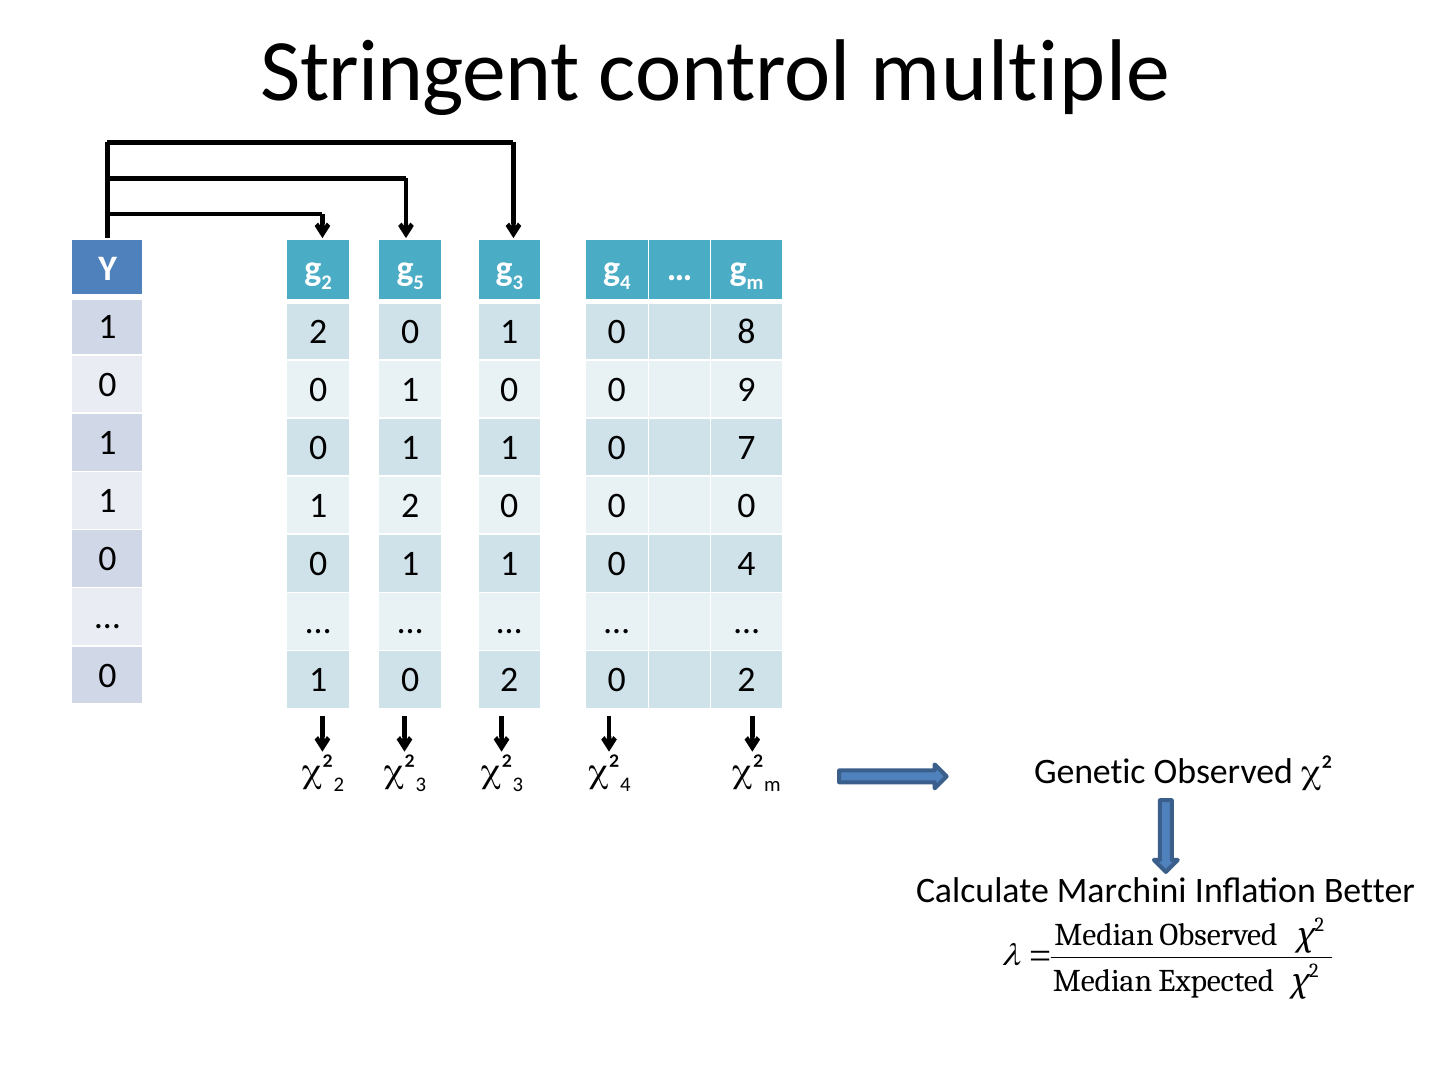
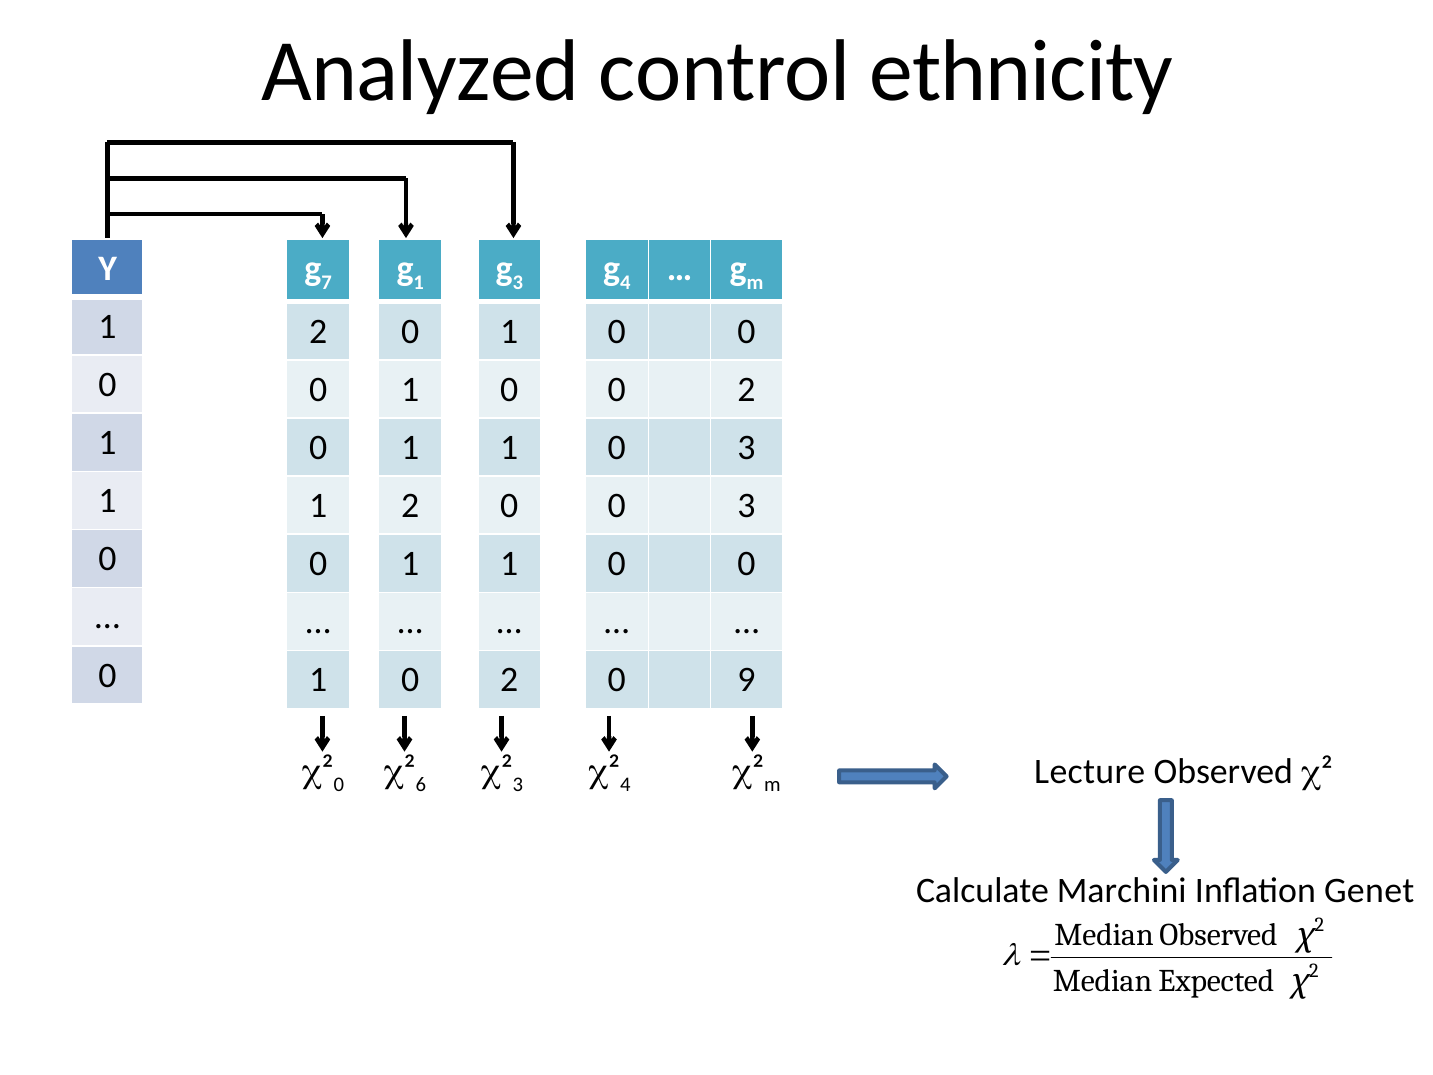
Stringent: Stringent -> Analyzed
multiple: multiple -> ethnicity
2 at (327, 282): 2 -> 7
5 at (419, 282): 5 -> 1
8 at (747, 331): 8 -> 0
0 9: 9 -> 2
7 at (747, 447): 7 -> 3
0 at (747, 506): 0 -> 3
4 at (747, 564): 4 -> 0
0 2: 2 -> 9
² 2: 2 -> 0
3 at (421, 784): 3 -> 6
Genetic: Genetic -> Lecture
Better: Better -> Genet
